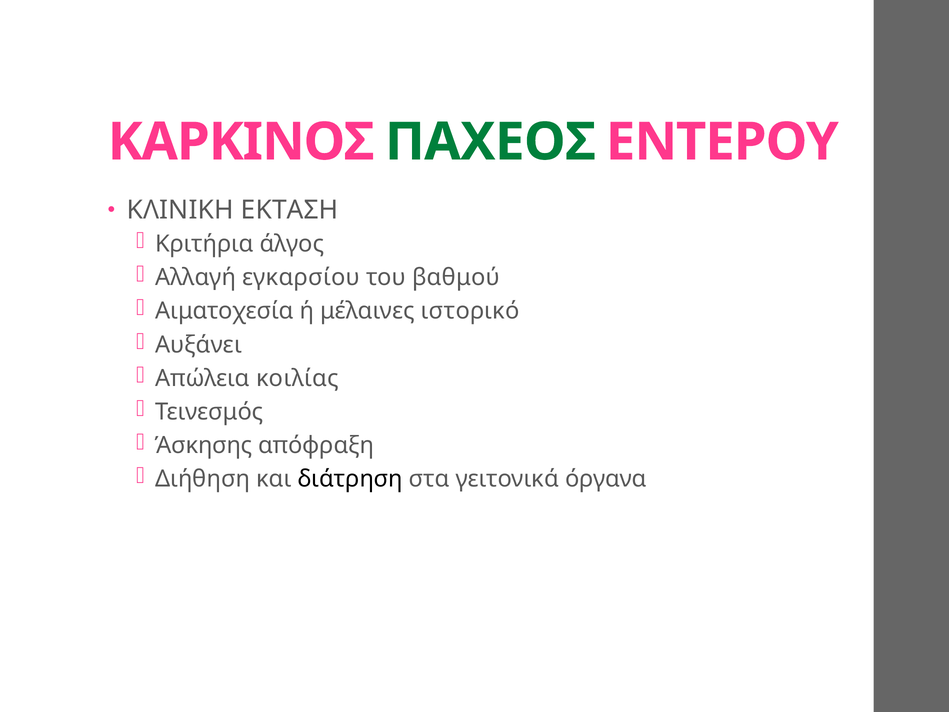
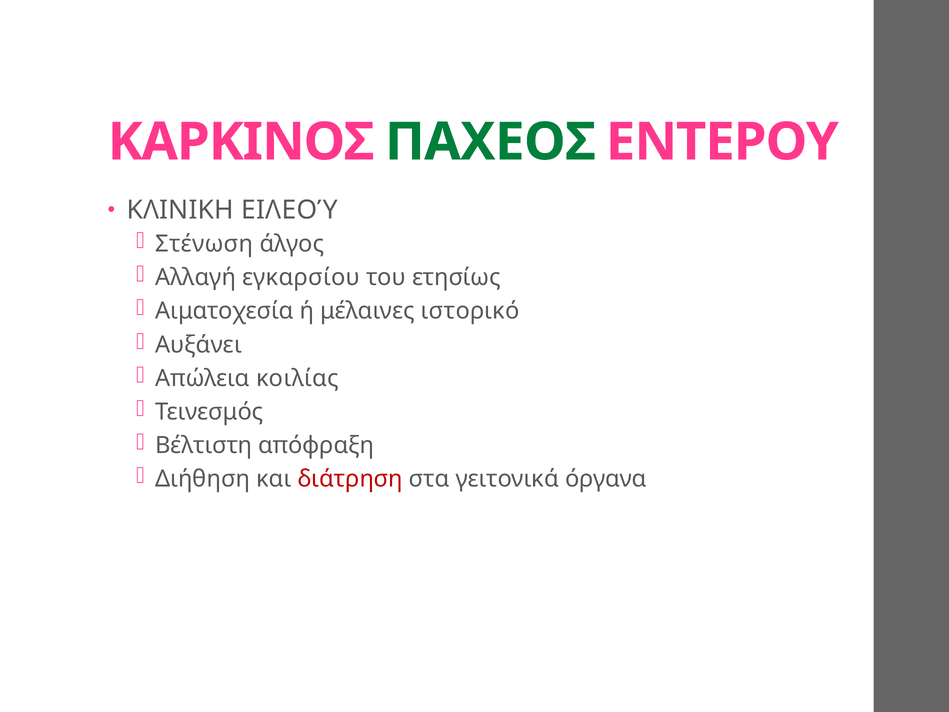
ΕΚΤΑΣΗ: ΕΚΤΑΣΗ -> ΕΙΛΕΟΎ
Κριτήρια: Κριτήρια -> Στένωση
βαθμού: βαθμού -> ετησίως
Άσκησης: Άσκησης -> Βέλτιστη
διάτρηση colour: black -> red
